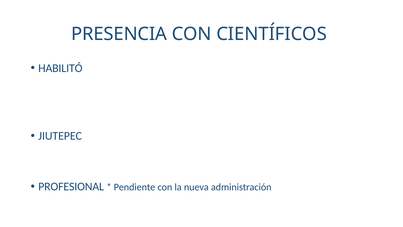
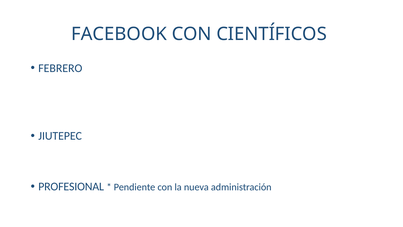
PRESENCIA: PRESENCIA -> FACEBOOK
HABILITÓ: HABILITÓ -> FEBRERO
